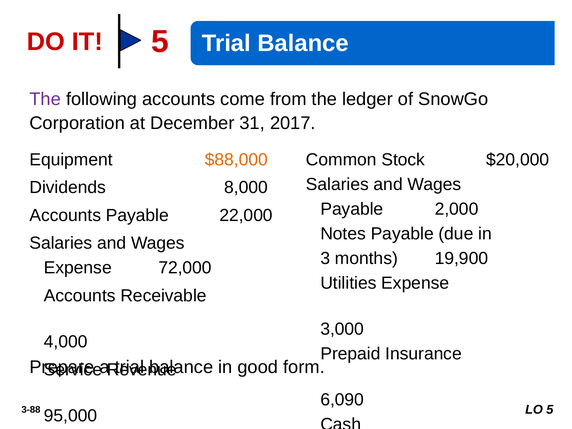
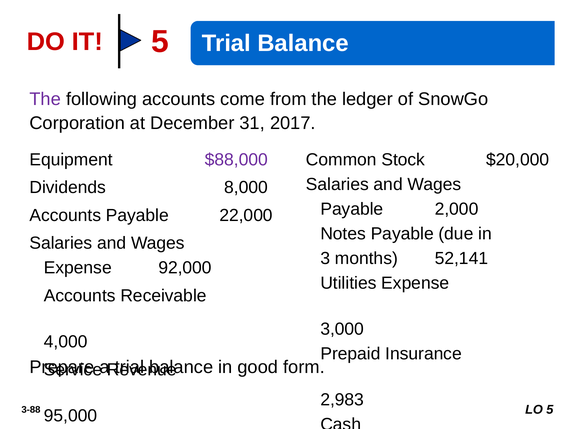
$88,000 colour: orange -> purple
19,900: 19,900 -> 52,141
72,000: 72,000 -> 92,000
6,090: 6,090 -> 2,983
